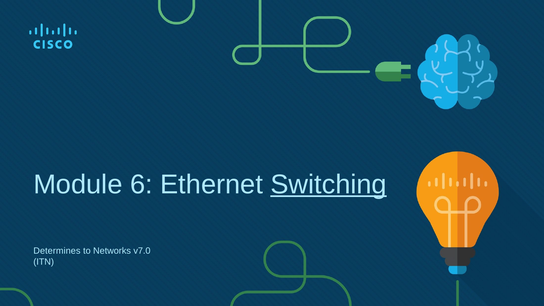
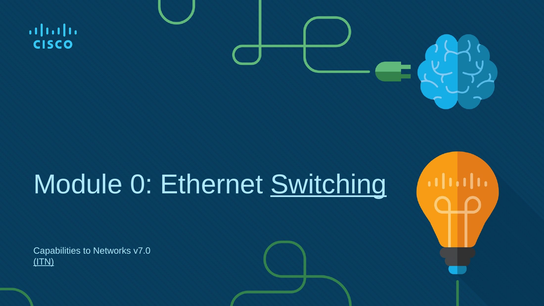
6: 6 -> 0
Determines: Determines -> Capabilities
ITN underline: none -> present
